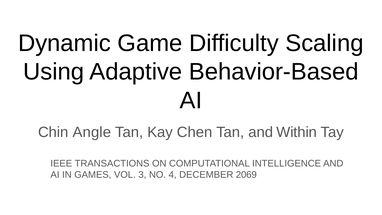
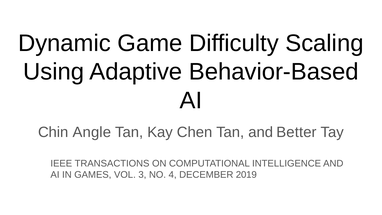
Within: Within -> Better
2069: 2069 -> 2019
